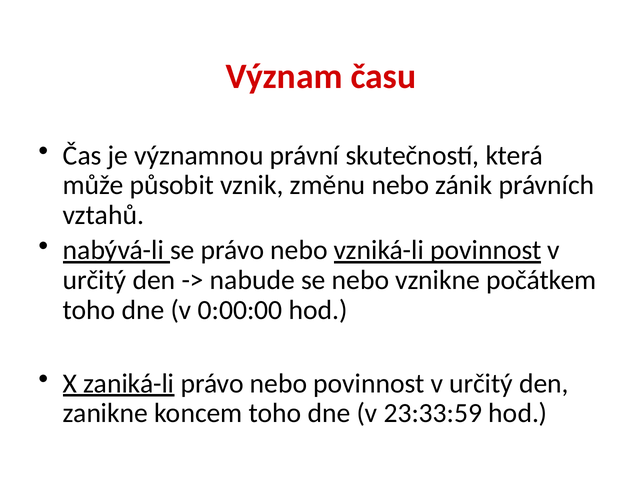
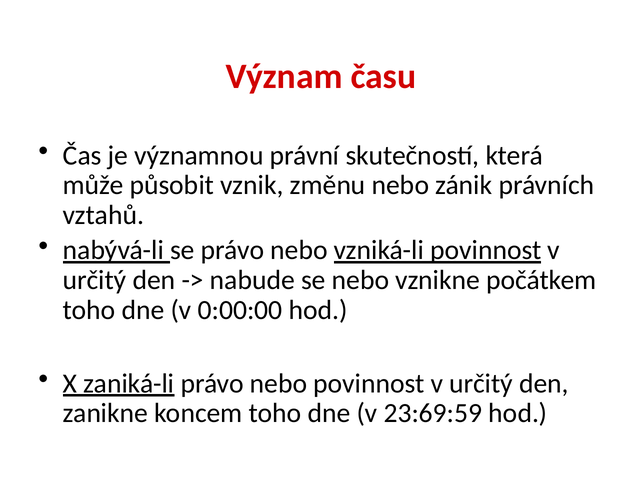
23:33:59: 23:33:59 -> 23:69:59
